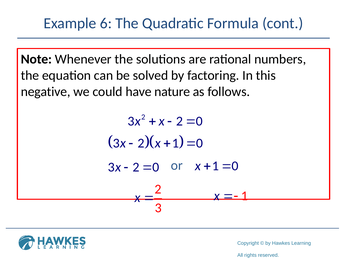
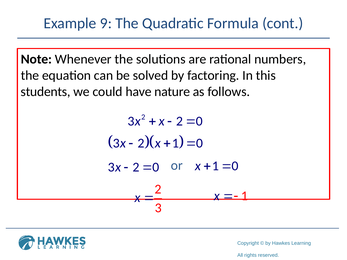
6: 6 -> 9
negative: negative -> students
